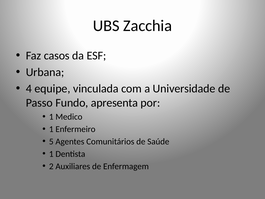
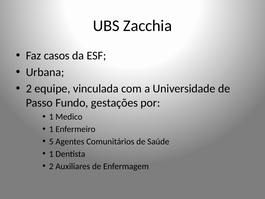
4 at (29, 89): 4 -> 2
apresenta: apresenta -> gestações
